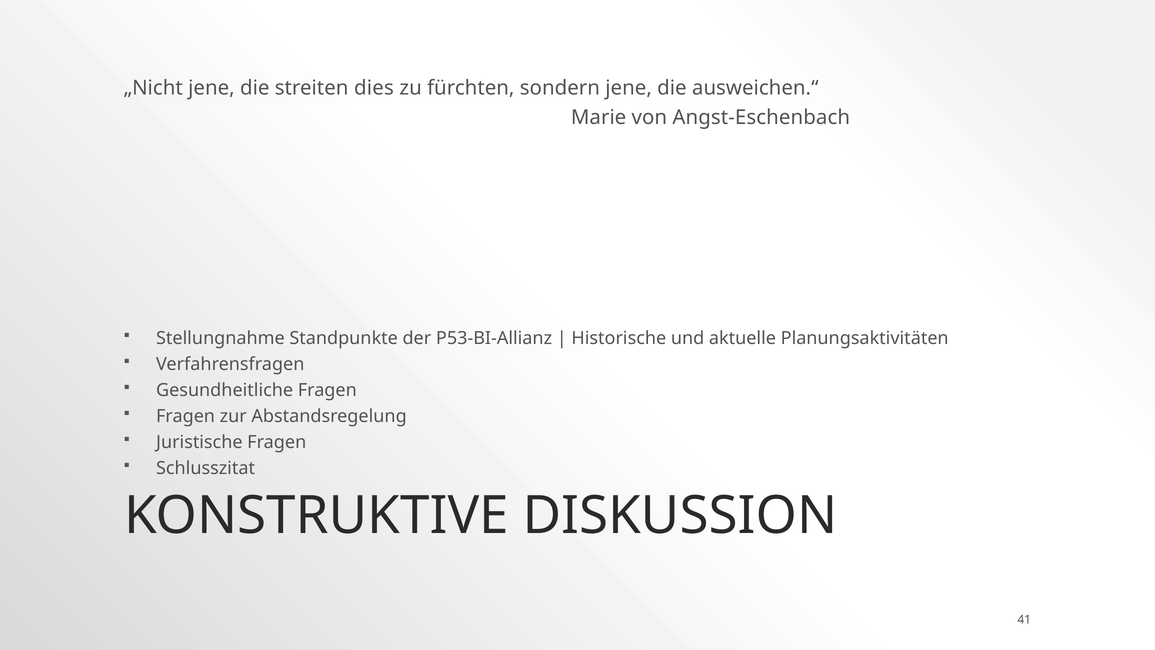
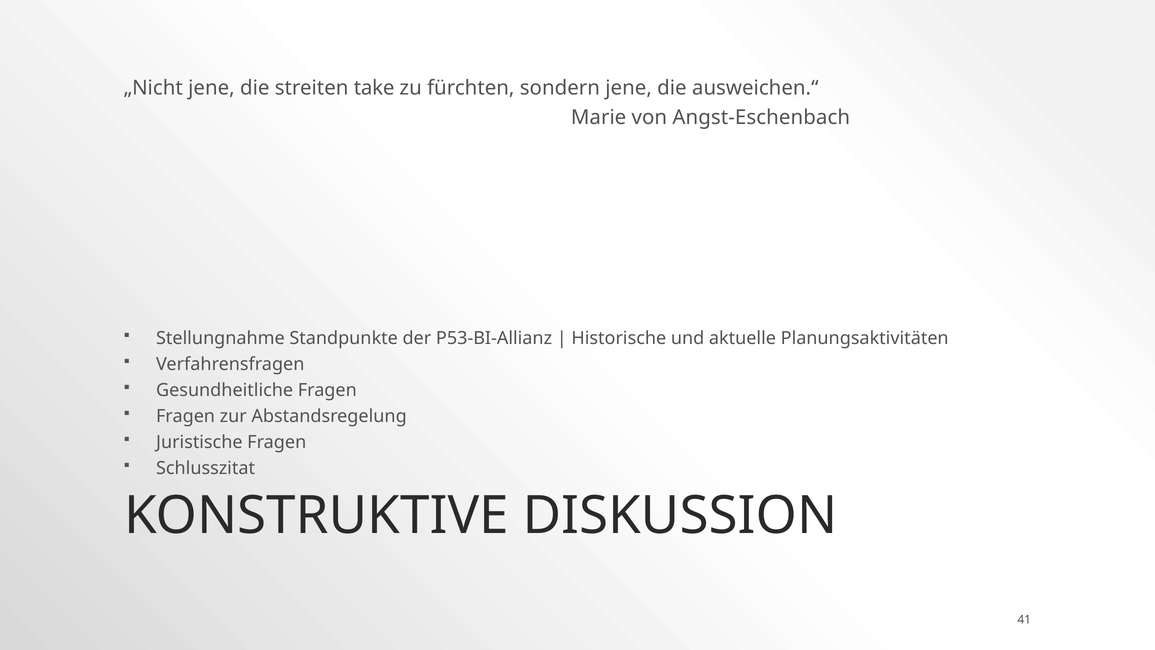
dies: dies -> take
